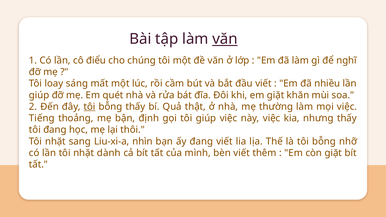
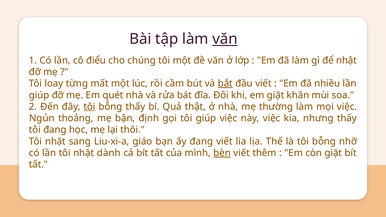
nghĩ: nghĩ -> nhật
sáng: sáng -> từng
bắt underline: none -> present
Tiếng: Tiếng -> Ngủn
nhìn: nhìn -> giáo
bèn underline: none -> present
